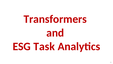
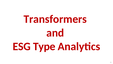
Task: Task -> Type
